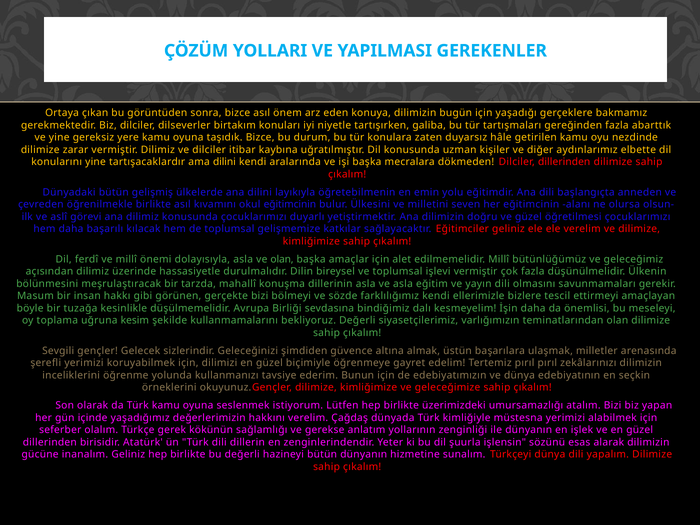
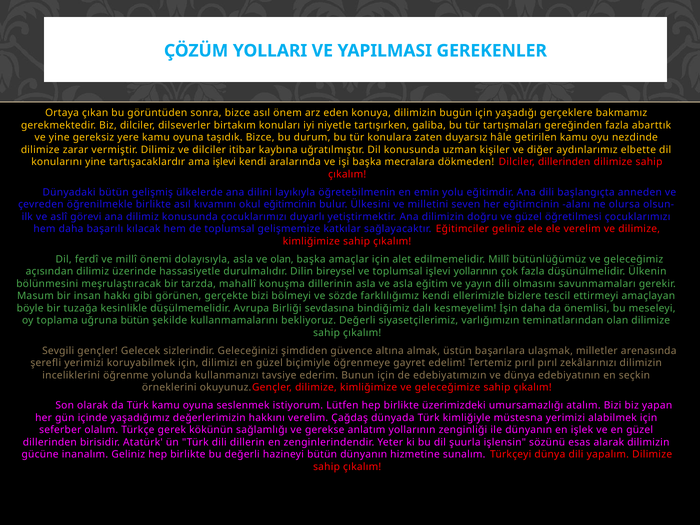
ama dilini: dilini -> işlevi
işlevi vermiştir: vermiştir -> yollarının
uğruna kesim: kesim -> bütün
